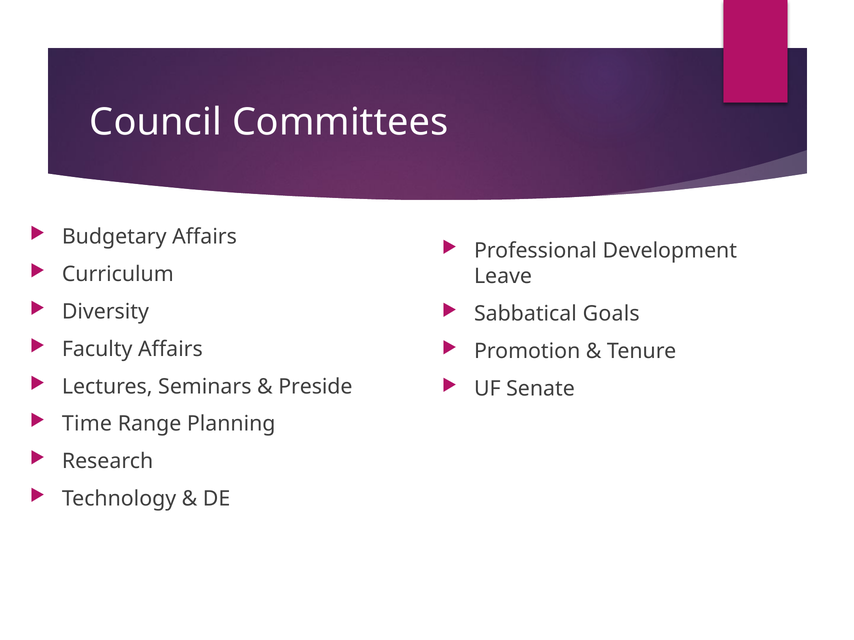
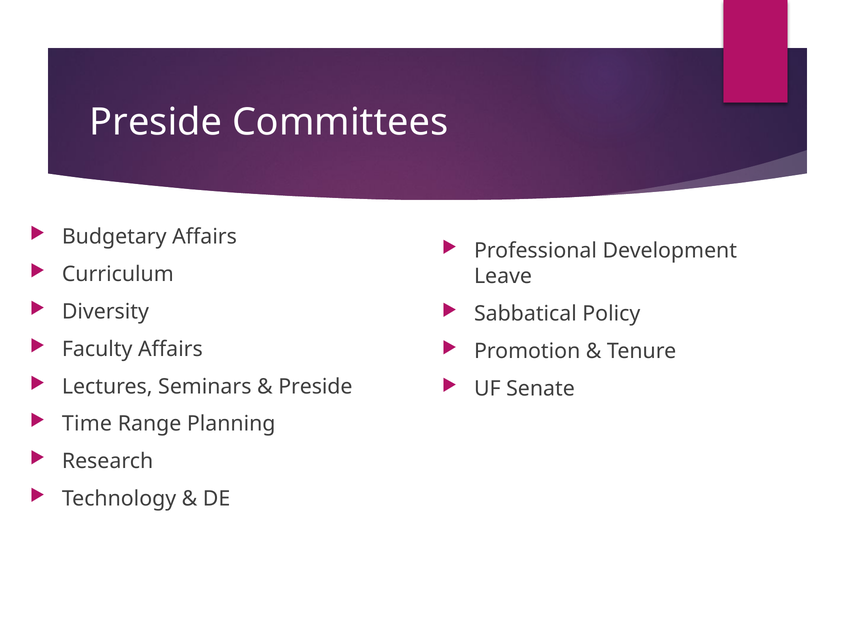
Council at (156, 122): Council -> Preside
Goals: Goals -> Policy
